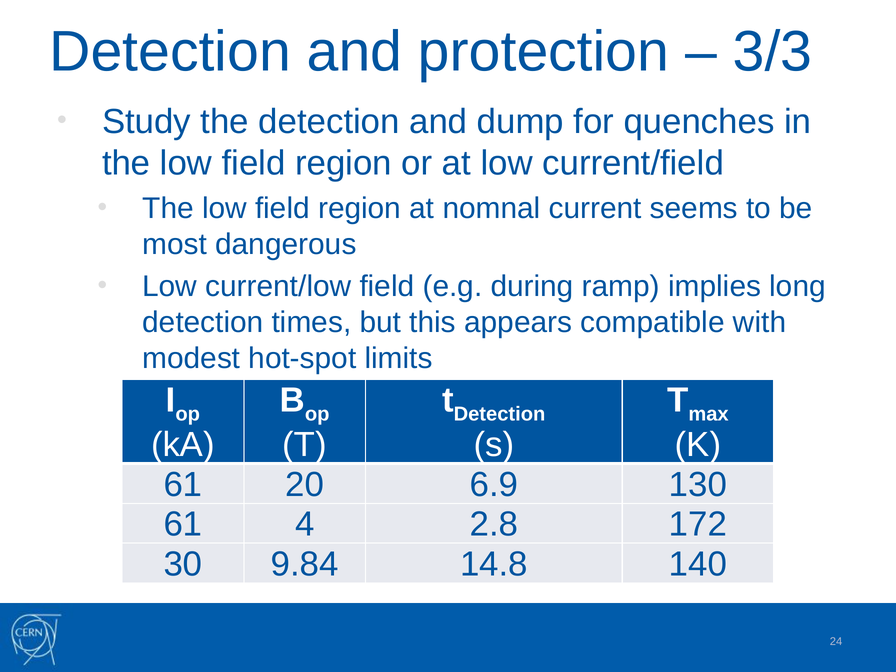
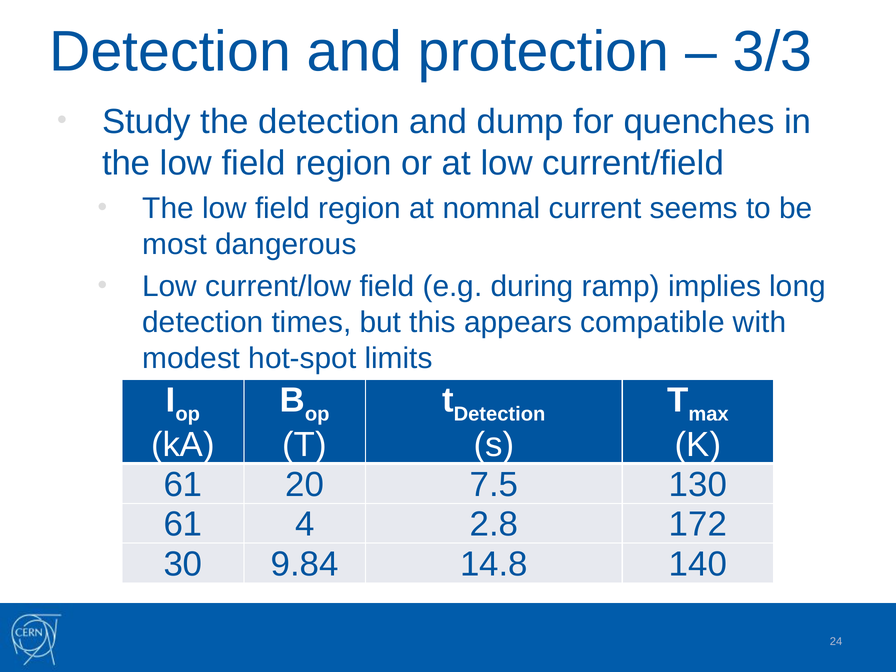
6.9: 6.9 -> 7.5
